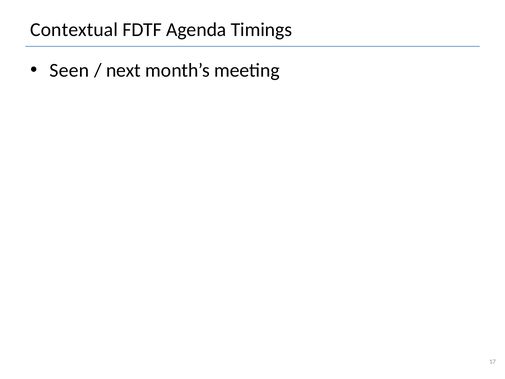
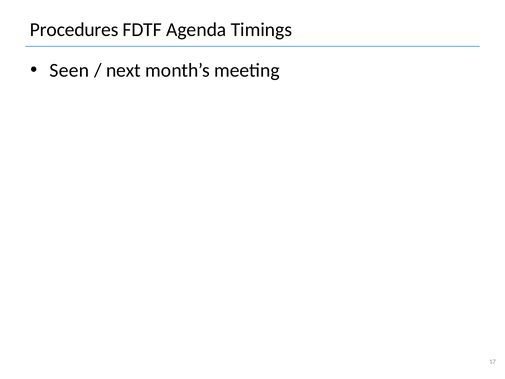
Contextual: Contextual -> Procedures
